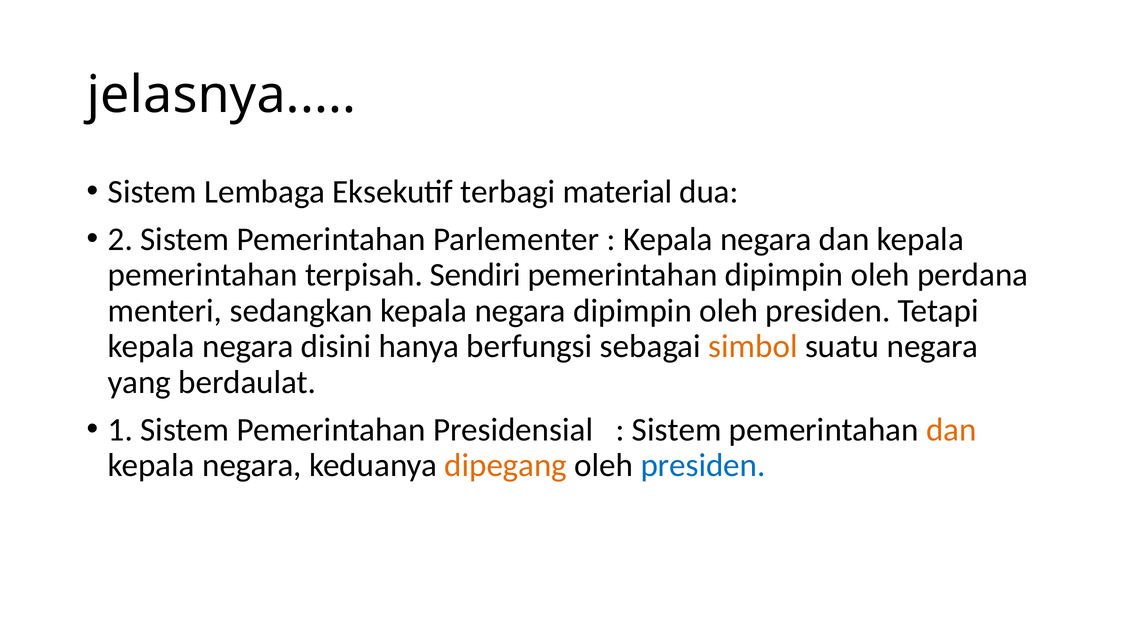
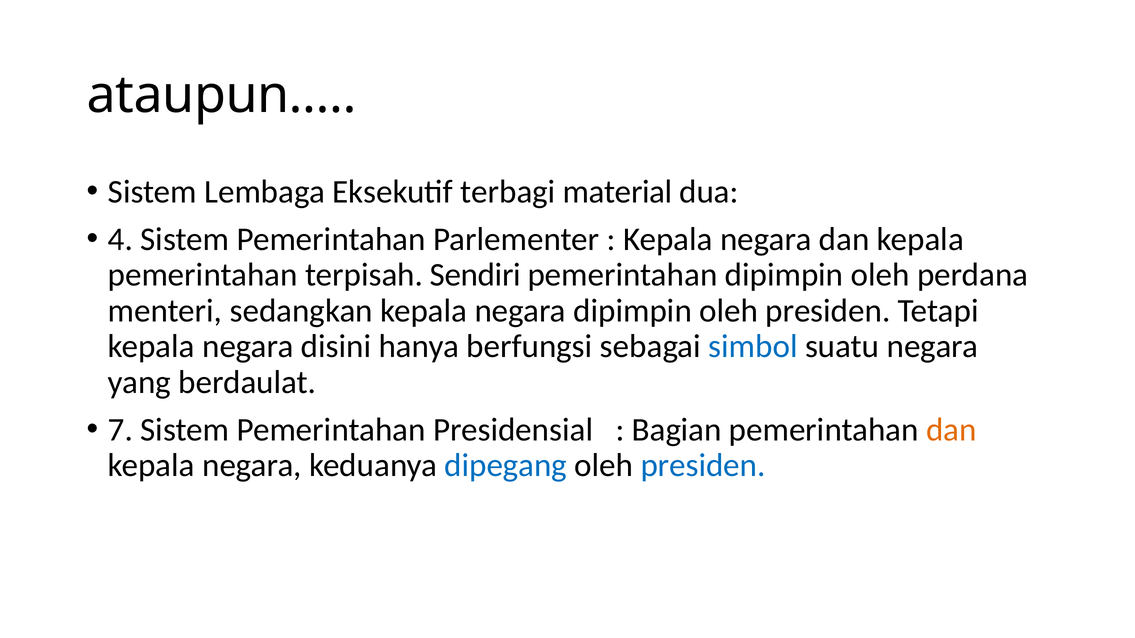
jelasnya: jelasnya -> ataupun
2: 2 -> 4
simbol colour: orange -> blue
1: 1 -> 7
Sistem at (677, 430): Sistem -> Bagian
dipegang colour: orange -> blue
